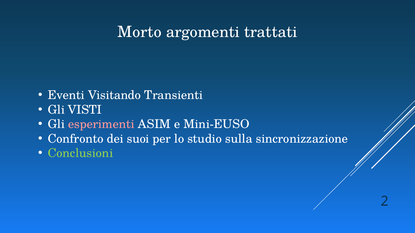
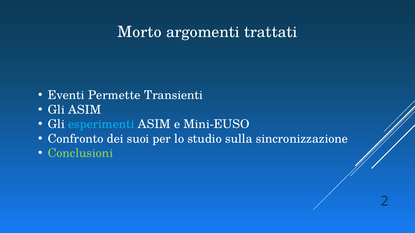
Visitando: Visitando -> Permette
Gli VISTI: VISTI -> ASIM
esperimenti colour: pink -> light blue
